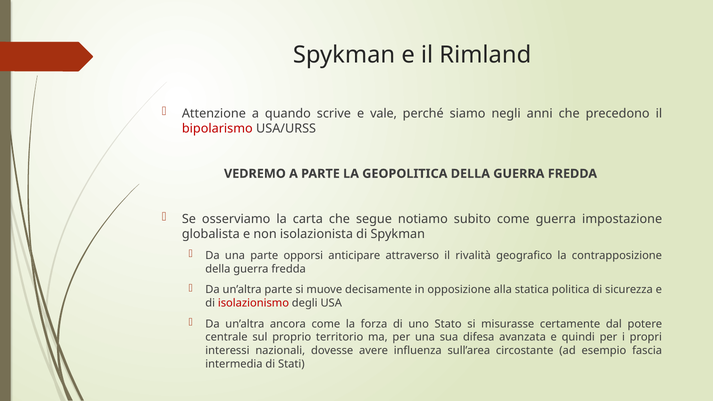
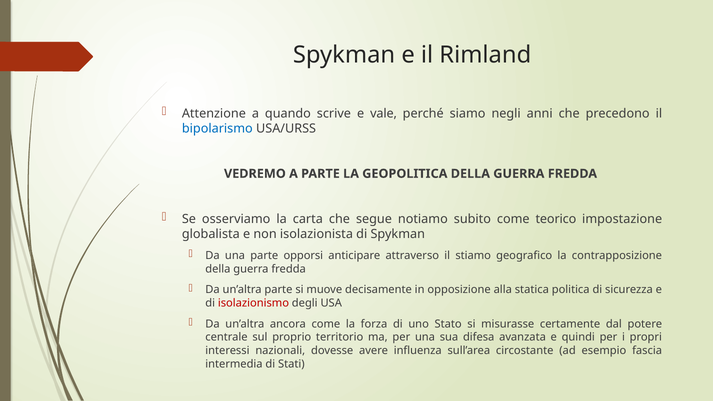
bipolarismo colour: red -> blue
come guerra: guerra -> teorico
rivalità: rivalità -> stiamo
